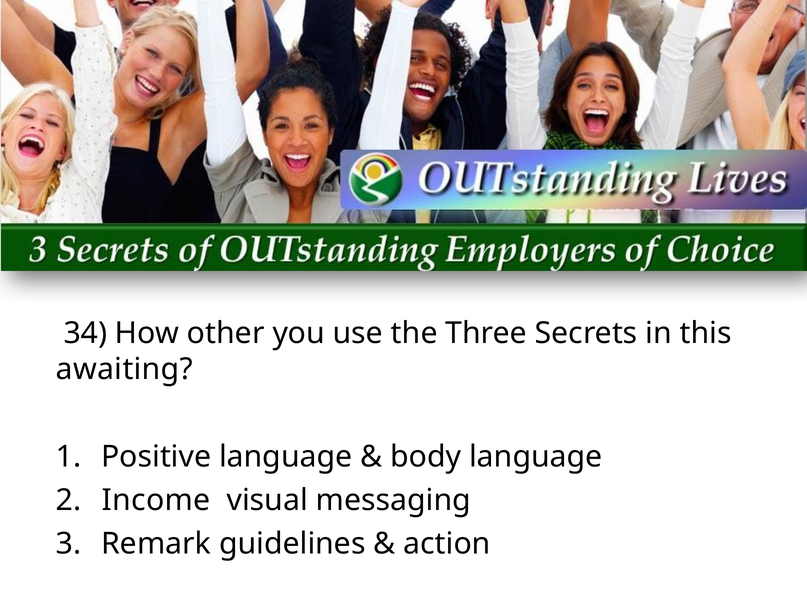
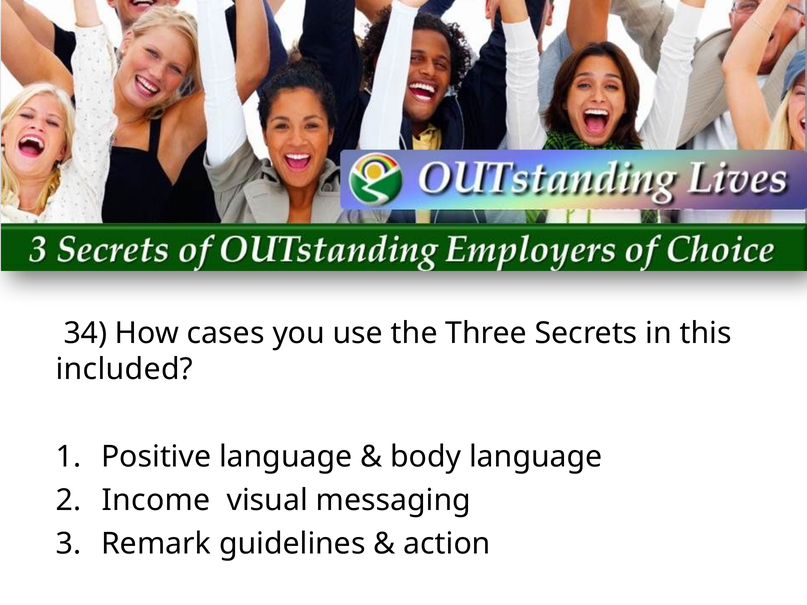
other: other -> cases
awaiting: awaiting -> included
